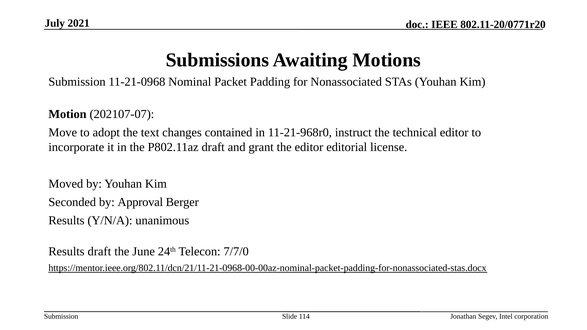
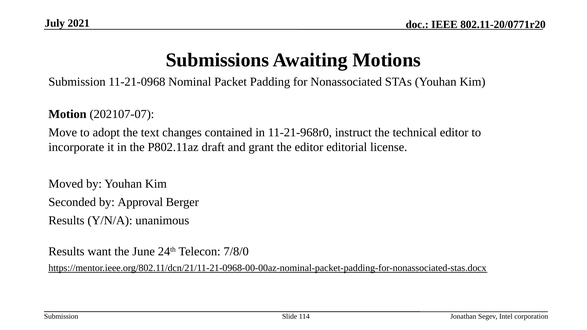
Results draft: draft -> want
7/7/0: 7/7/0 -> 7/8/0
